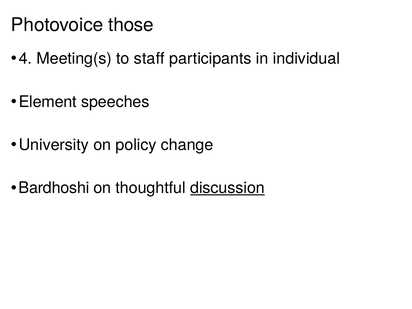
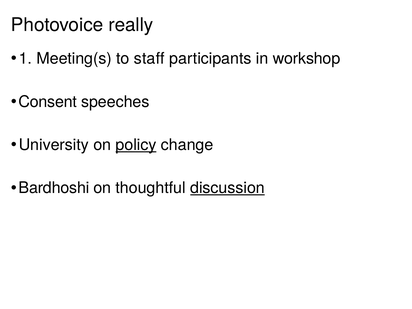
those: those -> really
4: 4 -> 1
individual: individual -> workshop
Element: Element -> Consent
policy underline: none -> present
